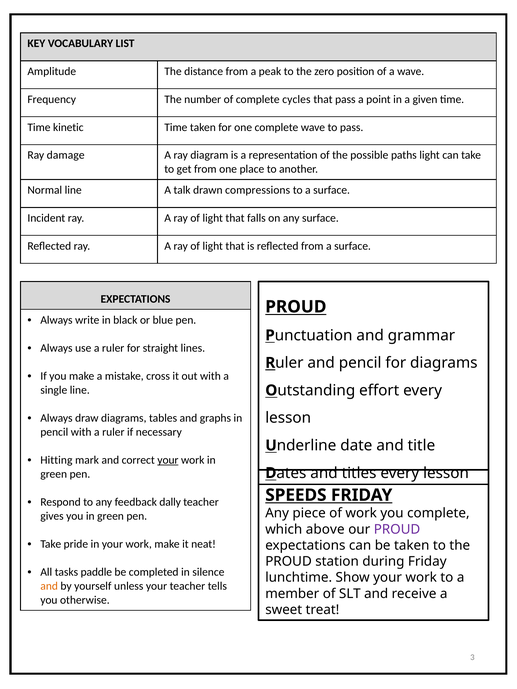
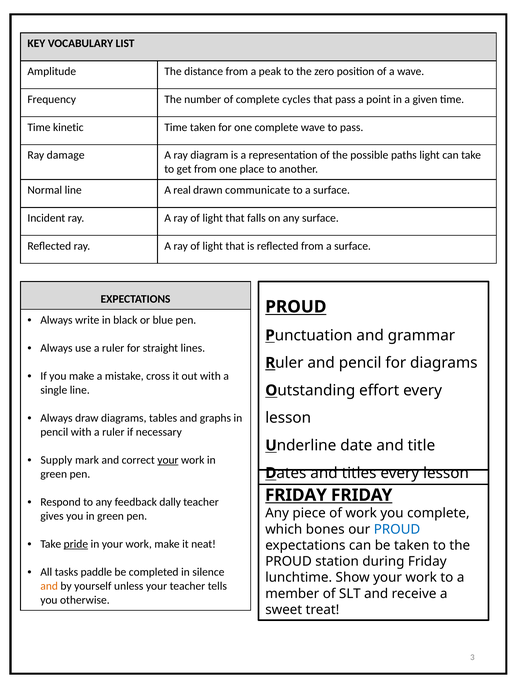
talk: talk -> real
compressions: compressions -> communicate
Hitting: Hitting -> Supply
SPEEDS at (296, 495): SPEEDS -> FRIDAY
above: above -> bones
PROUD at (397, 530) colour: purple -> blue
pride underline: none -> present
